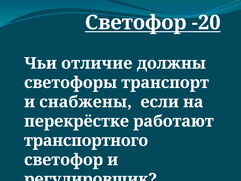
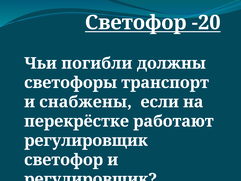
отличие: отличие -> погибли
транспортного at (86, 140): транспортного -> регулировщик
